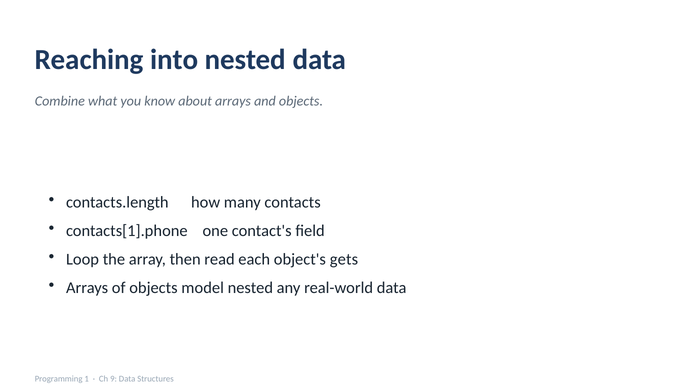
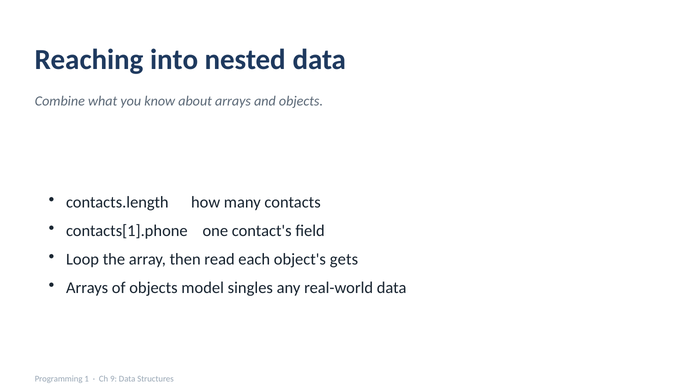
model nested: nested -> singles
